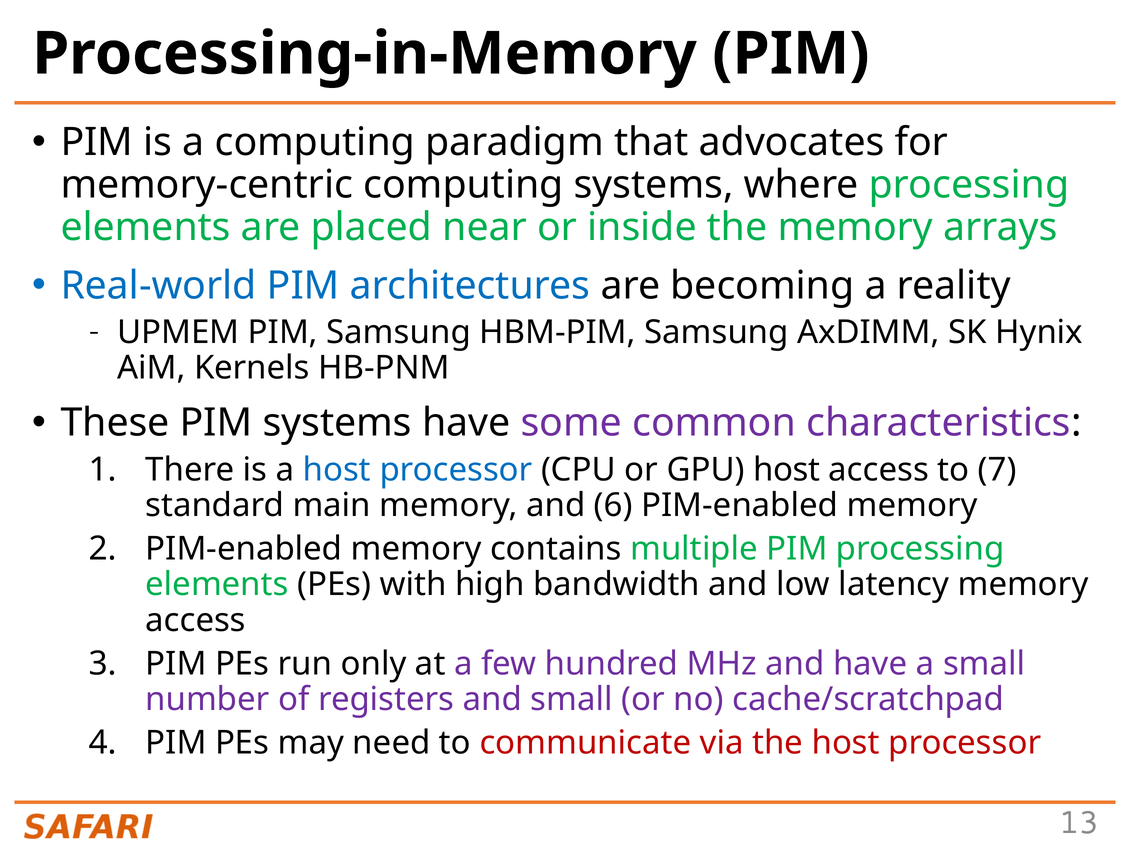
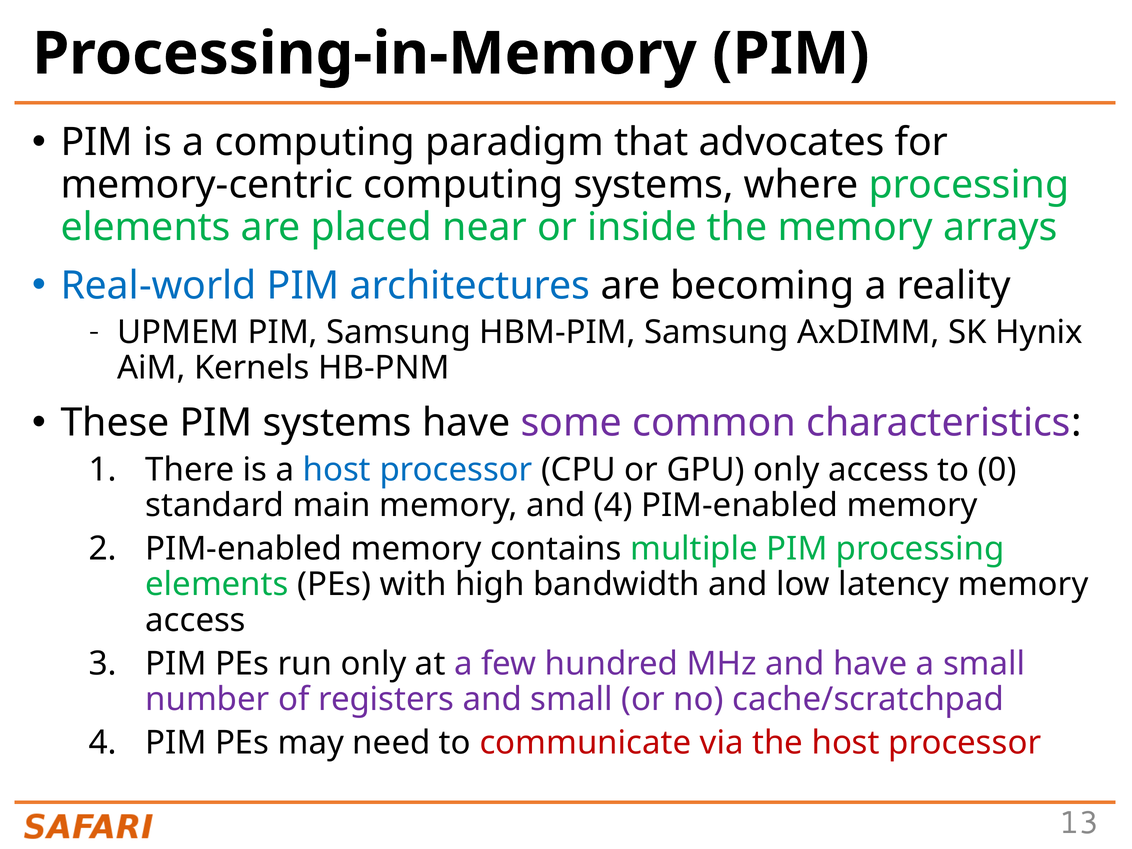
GPU host: host -> only
7: 7 -> 0
and 6: 6 -> 4
